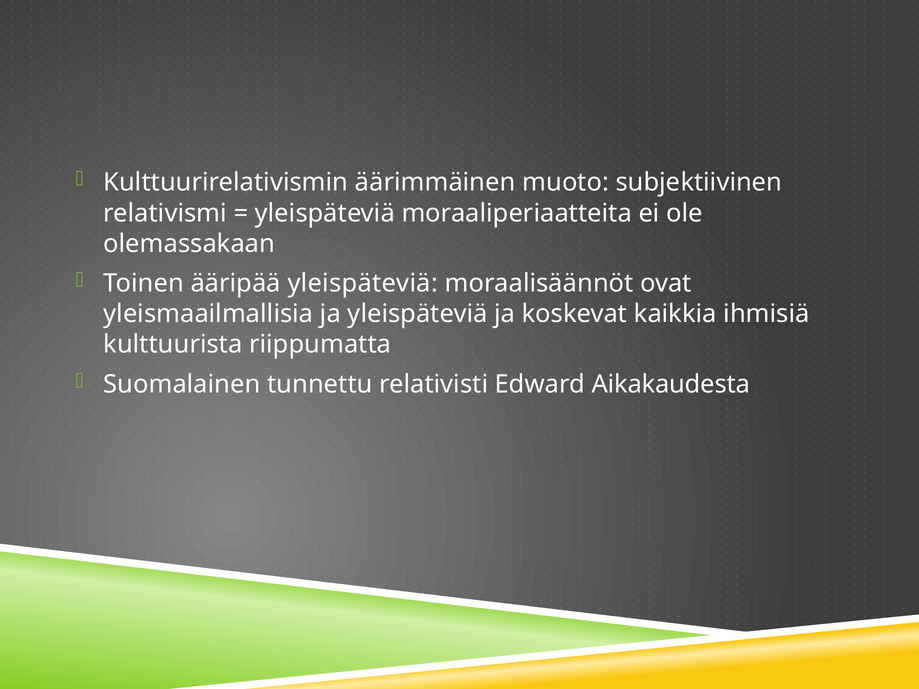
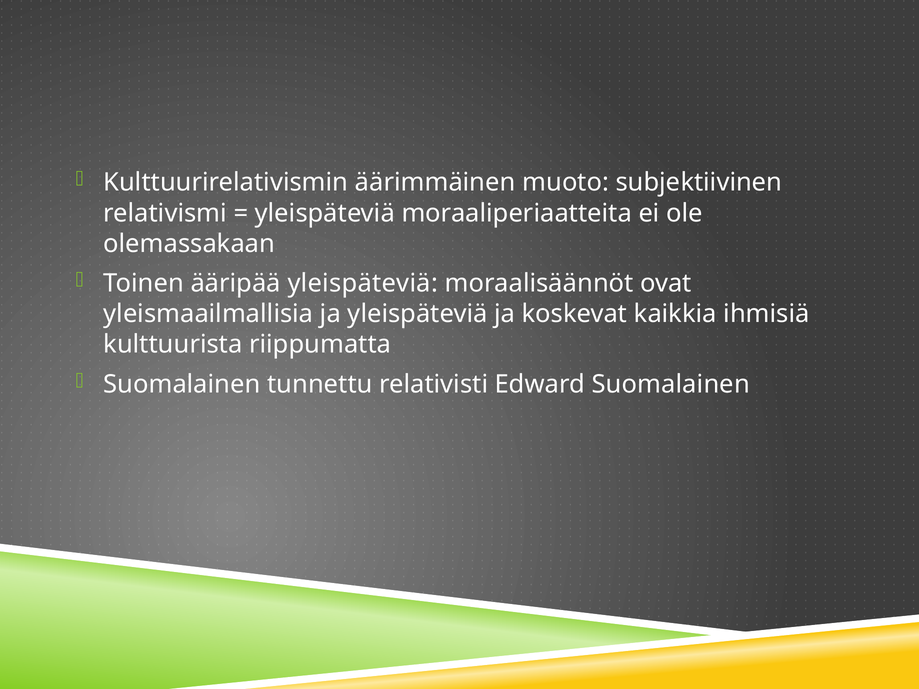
Edward Aikakaudesta: Aikakaudesta -> Suomalainen
